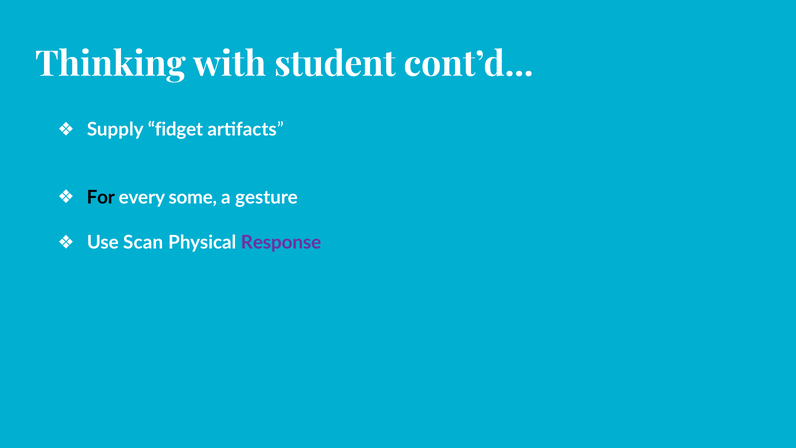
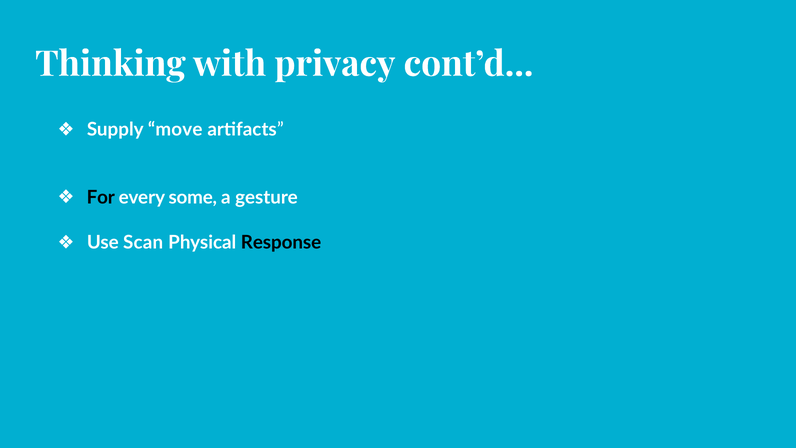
student: student -> privacy
fidget: fidget -> move
Response colour: purple -> black
